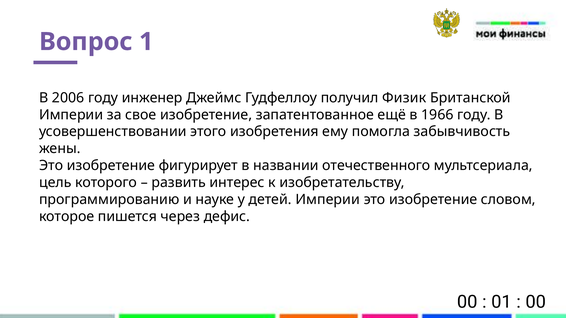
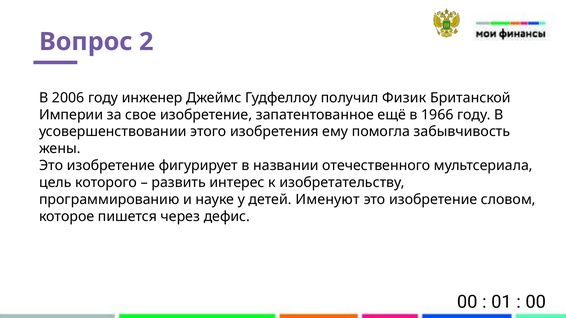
1: 1 -> 2
детей Империи: Империи -> Именуют
